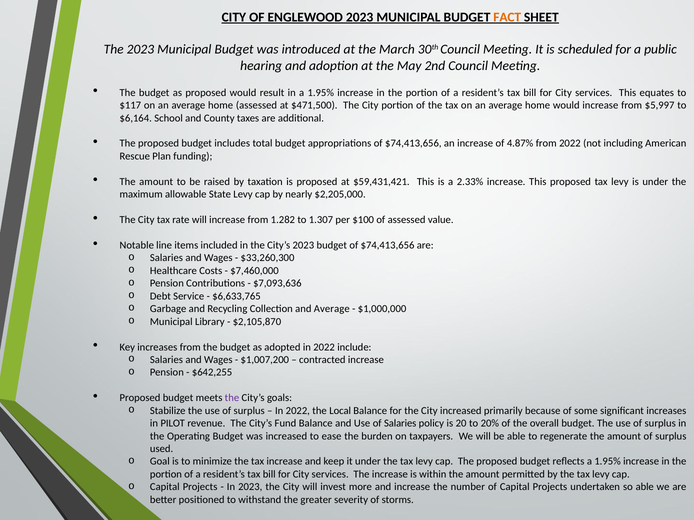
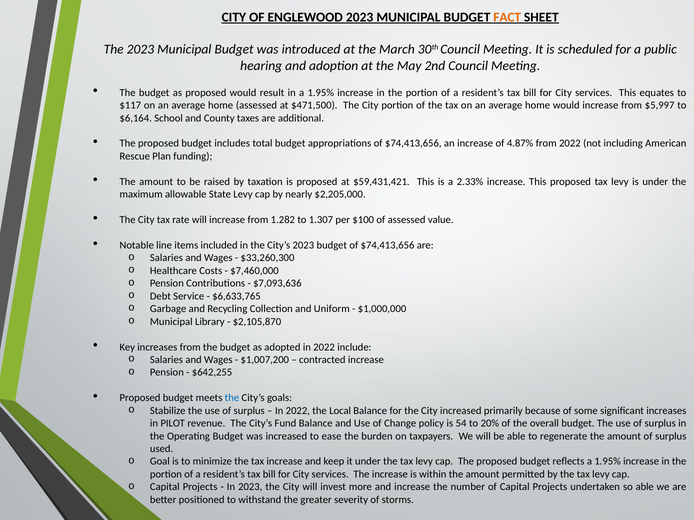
and Average: Average -> Uniform
the at (232, 398) colour: purple -> blue
of Salaries: Salaries -> Change
20: 20 -> 54
